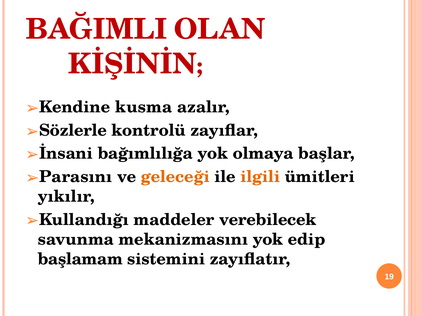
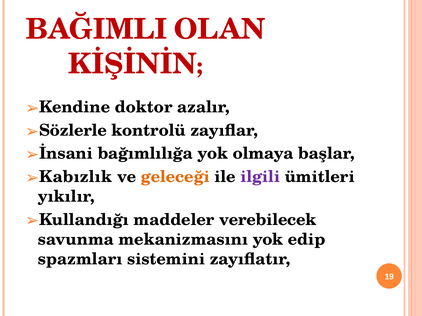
kusma: kusma -> doktor
Parasını: Parasını -> Kabızlık
ilgili colour: orange -> purple
başlamam: başlamam -> spazmları
